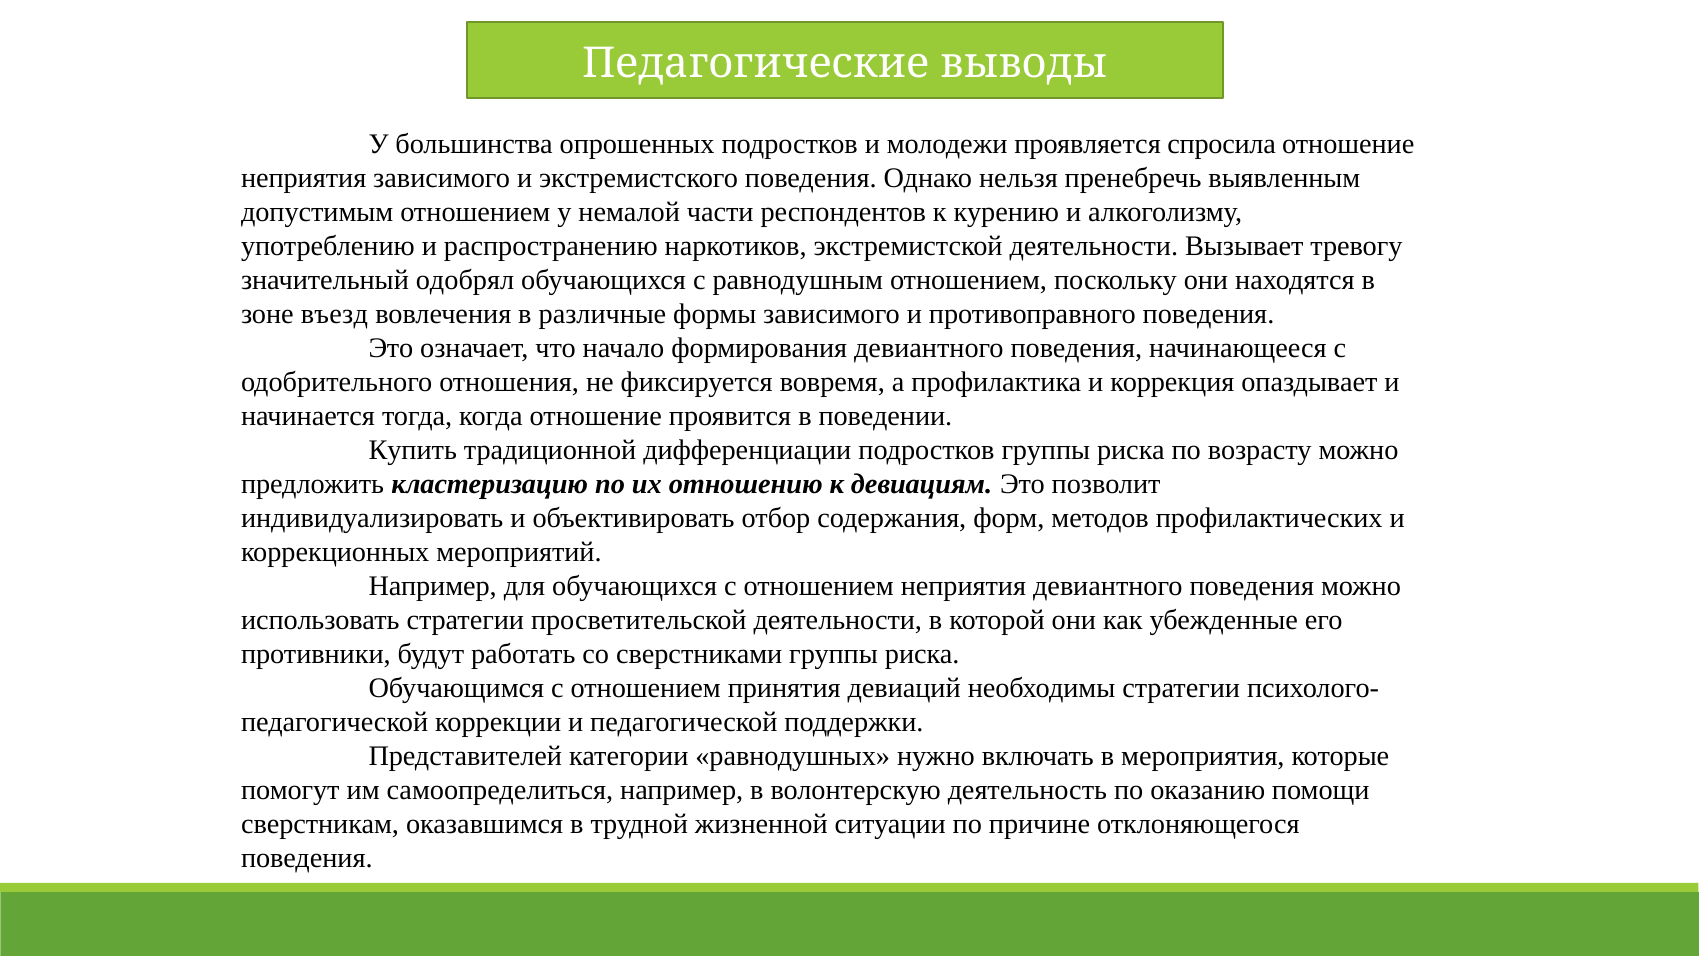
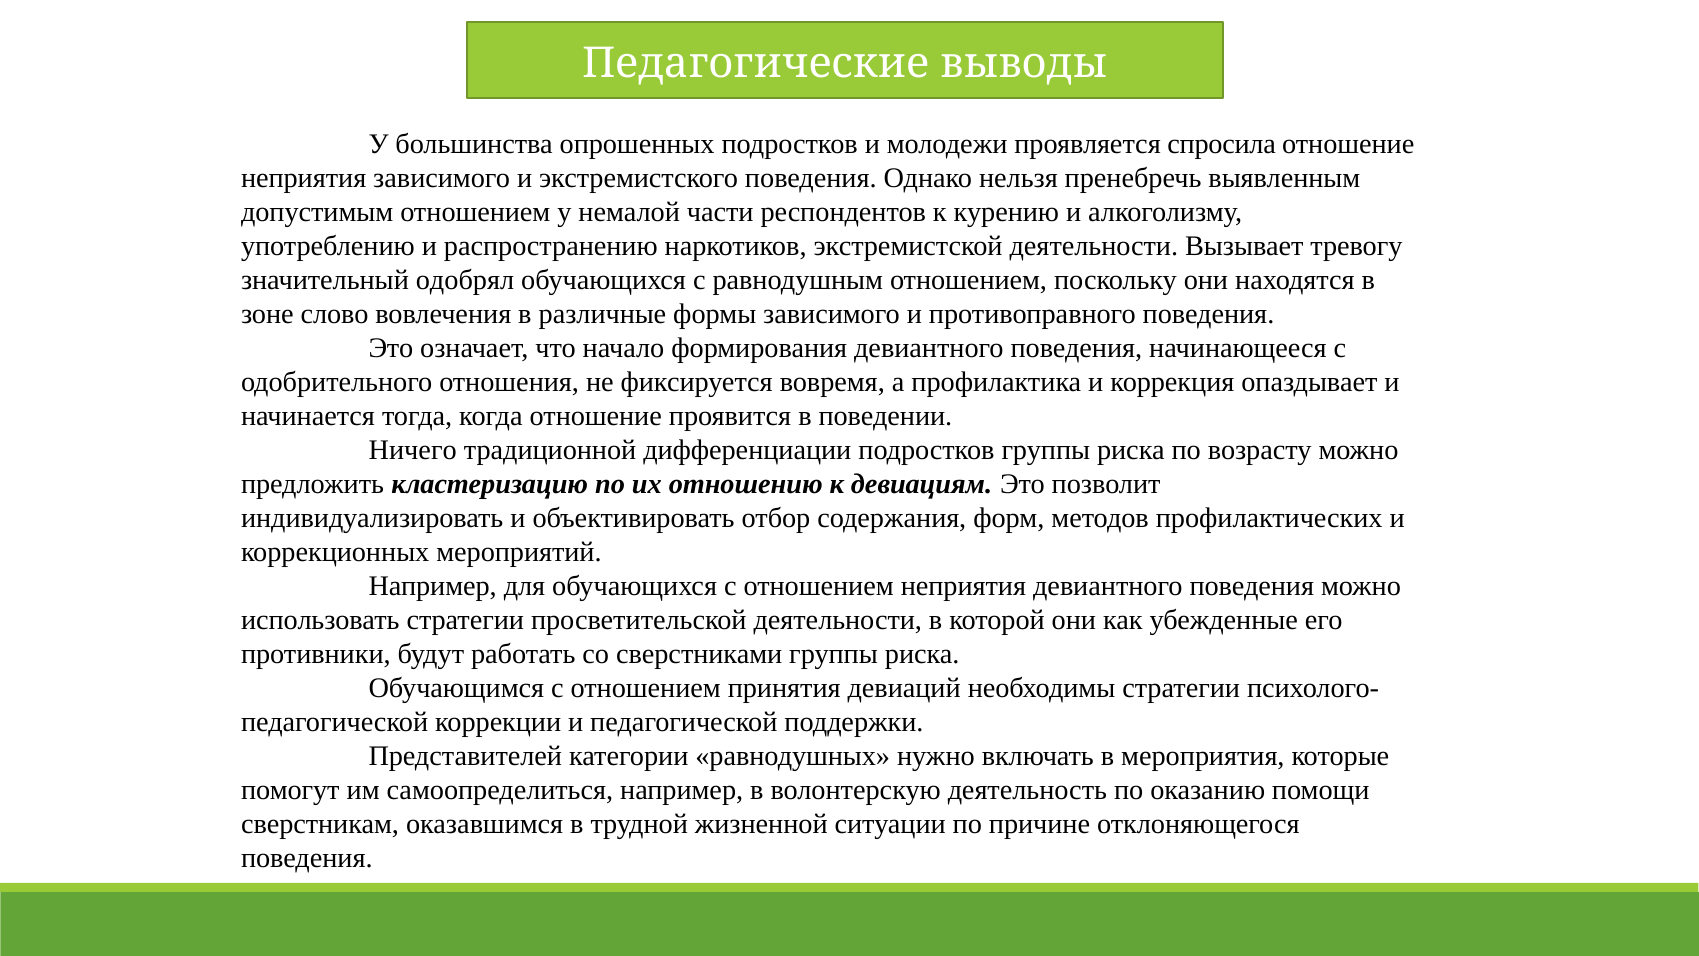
въезд: въезд -> слово
Купить: Купить -> Ничего
